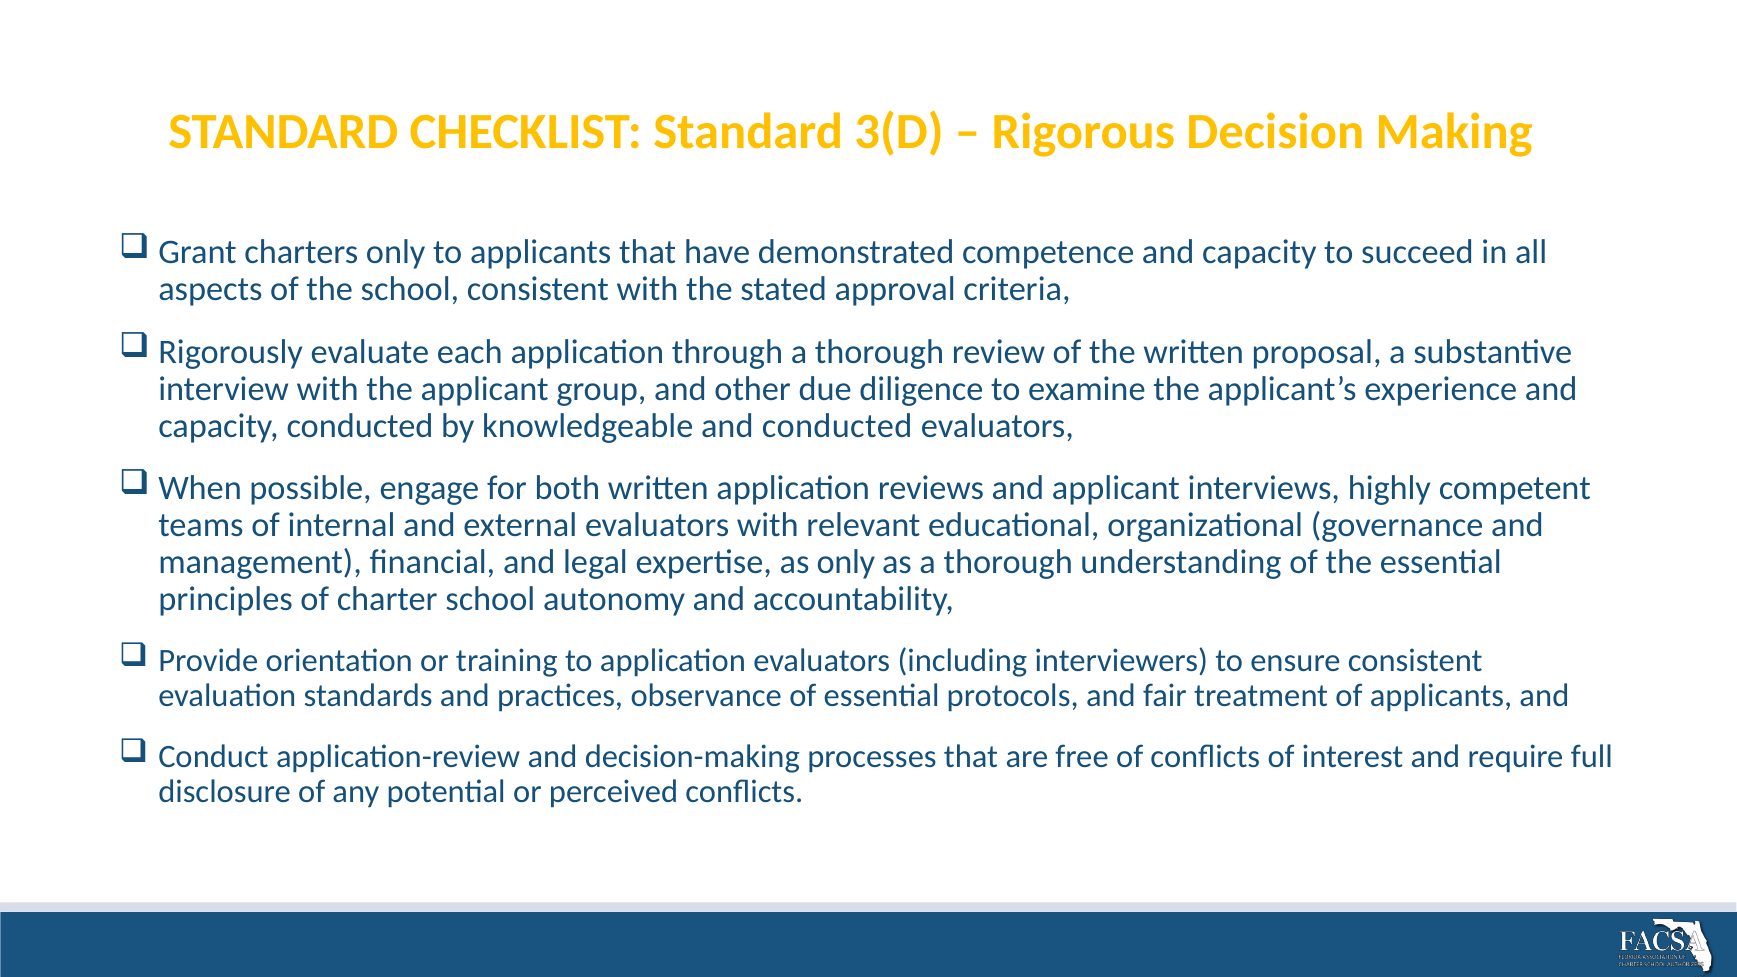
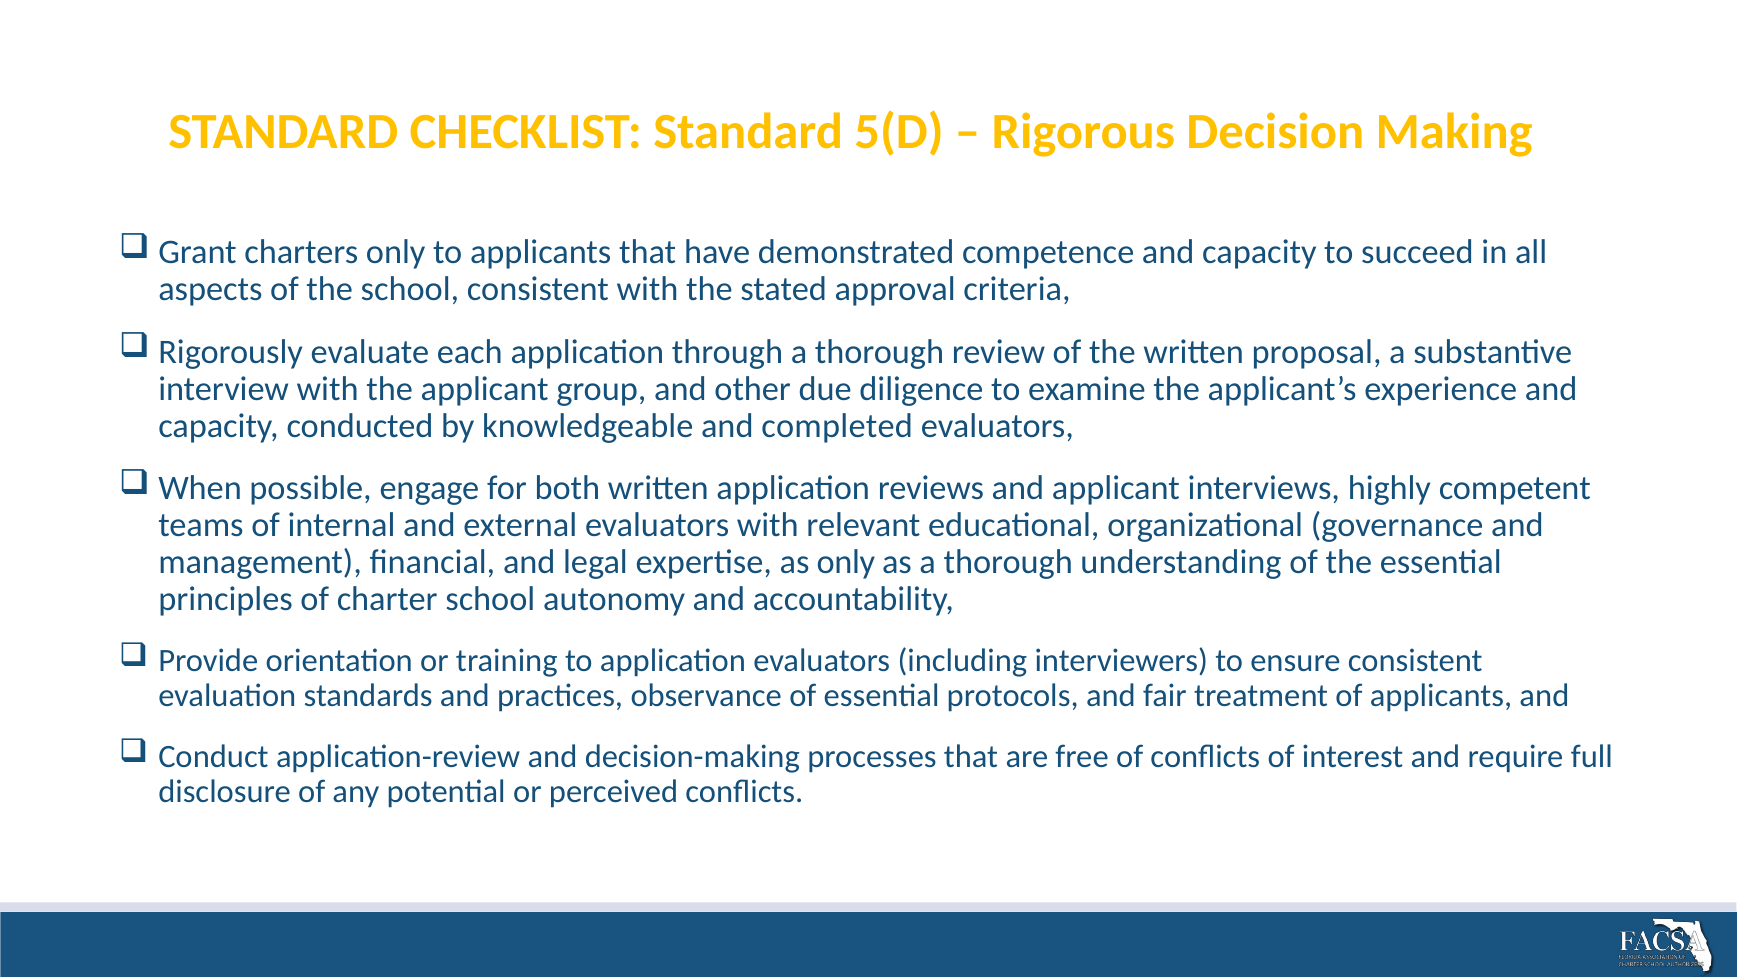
3(D: 3(D -> 5(D
and conducted: conducted -> completed
